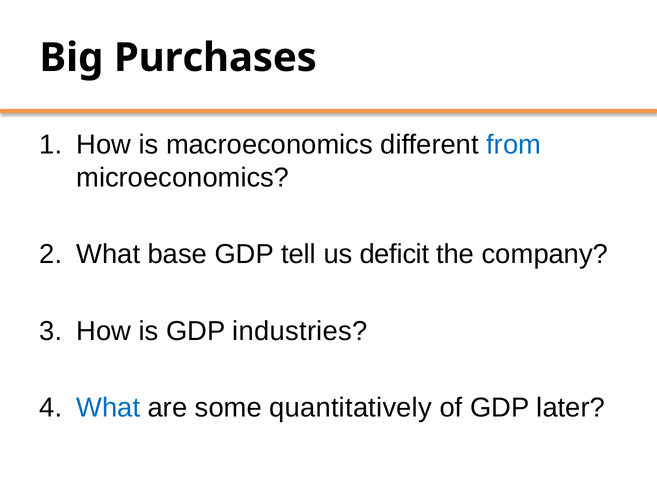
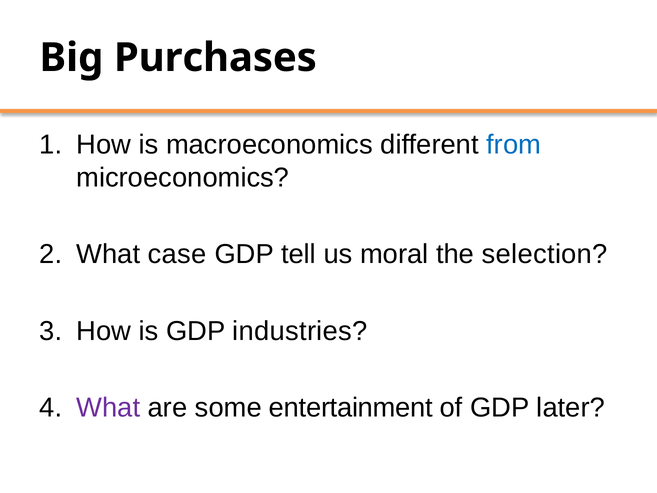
base: base -> case
deficit: deficit -> moral
company: company -> selection
What at (108, 408) colour: blue -> purple
quantitatively: quantitatively -> entertainment
